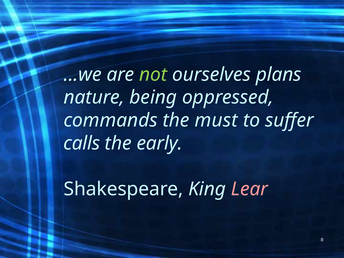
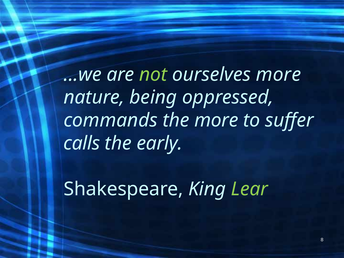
ourselves plans: plans -> more
the must: must -> more
Lear colour: pink -> light green
